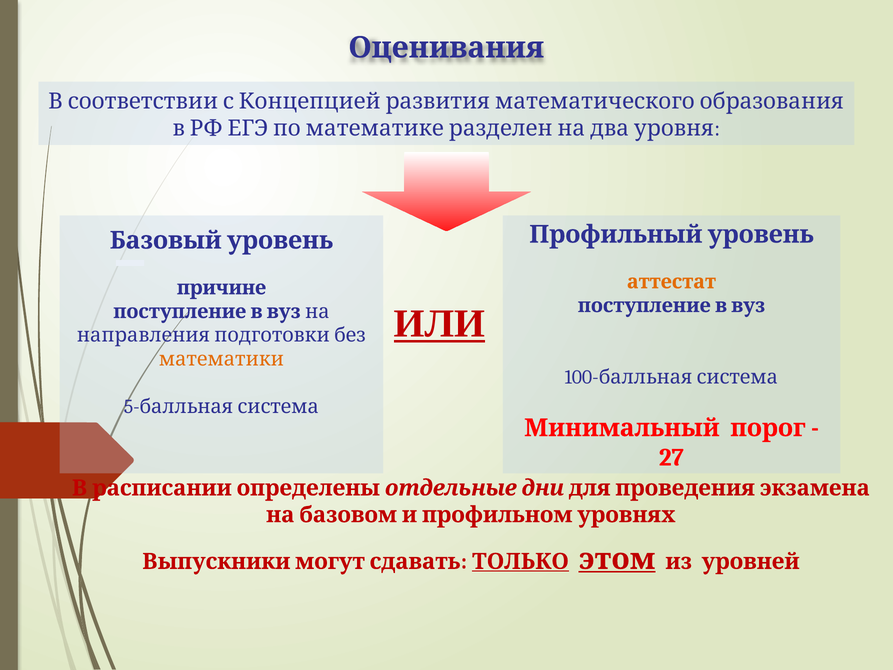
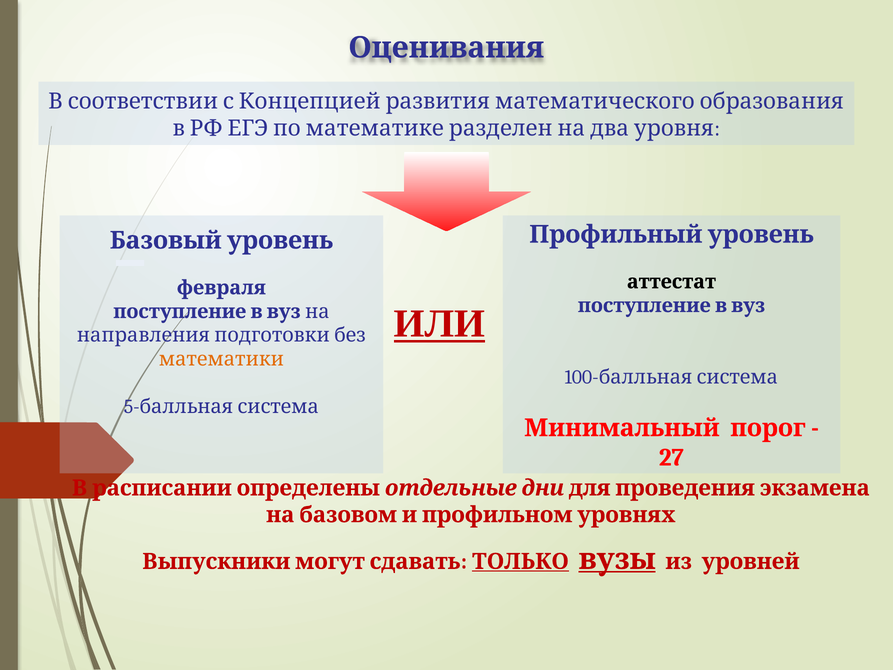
аттестат colour: orange -> black
причине: причине -> февраля
этом: этом -> вузы
